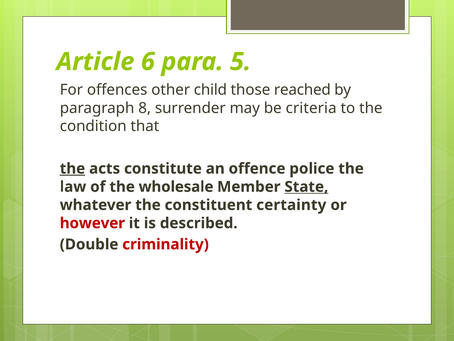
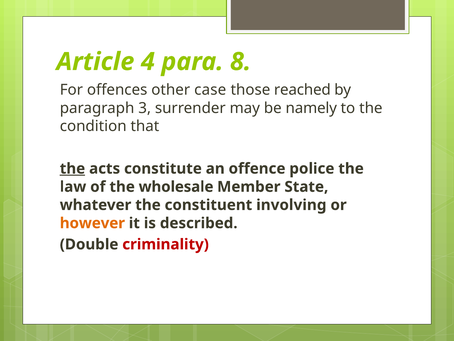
6: 6 -> 4
5: 5 -> 8
child: child -> case
8: 8 -> 3
criteria: criteria -> namely
State underline: present -> none
certainty: certainty -> involving
however colour: red -> orange
